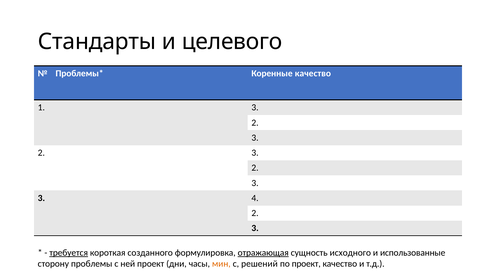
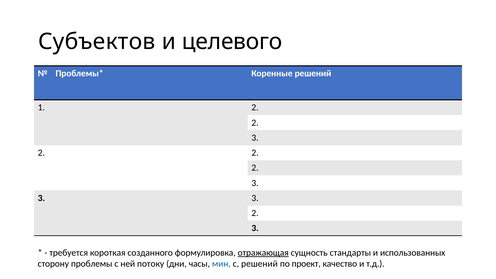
Стандарты: Стандарты -> Субъектов
Коренные качество: качество -> решений
1 3: 3 -> 2
3 at (255, 153): 3 -> 2
4 at (255, 198): 4 -> 3
требуется underline: present -> none
исходного: исходного -> стандарты
использованные: использованные -> использованных
ней проект: проект -> потоку
мин colour: orange -> blue
